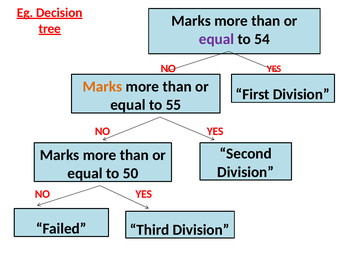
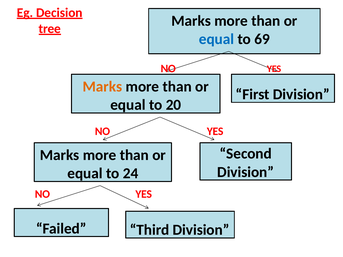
equal at (217, 39) colour: purple -> blue
54: 54 -> 69
55: 55 -> 20
50: 50 -> 24
